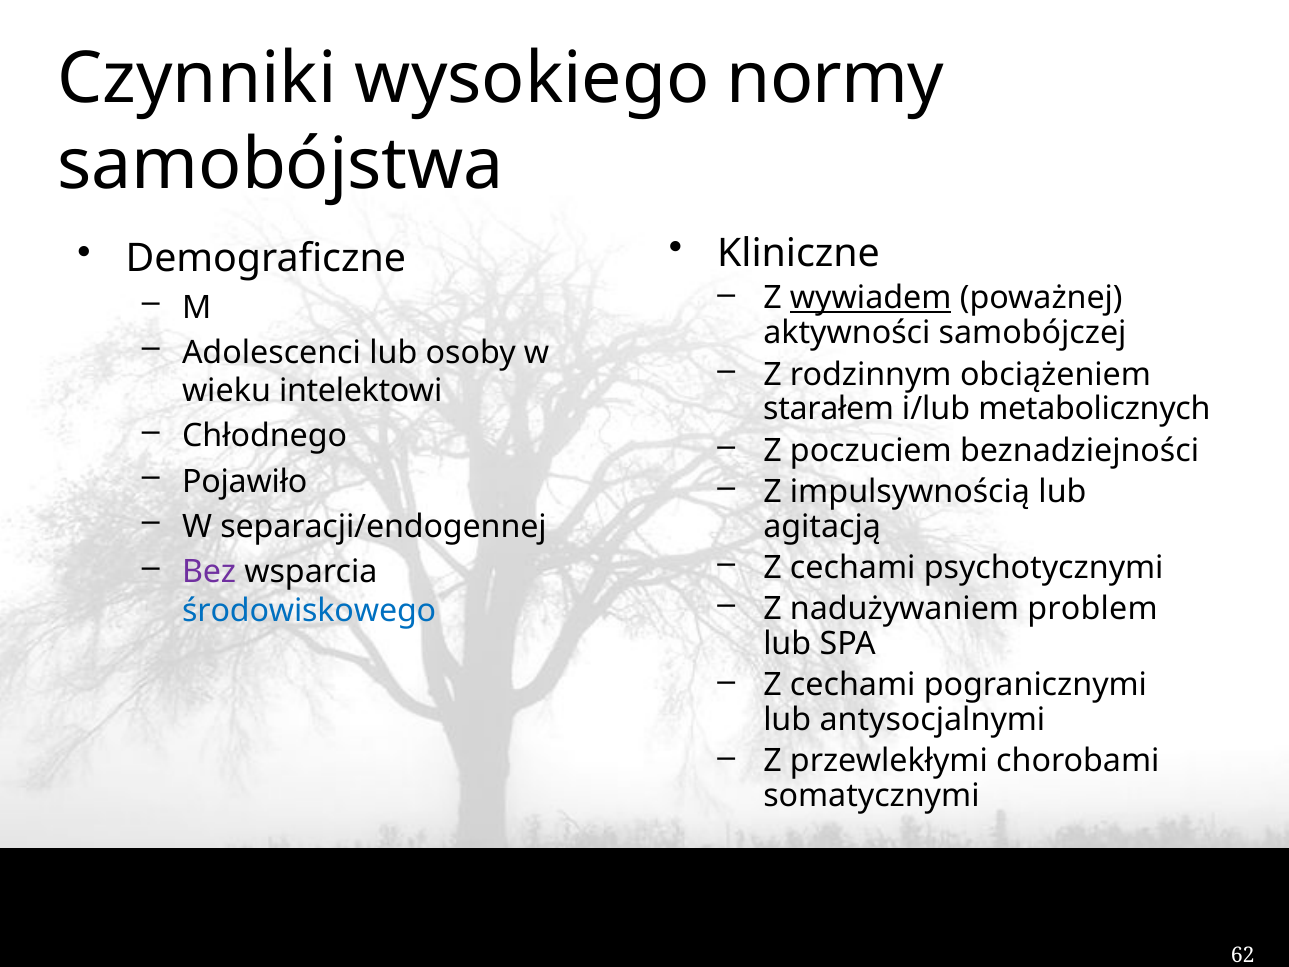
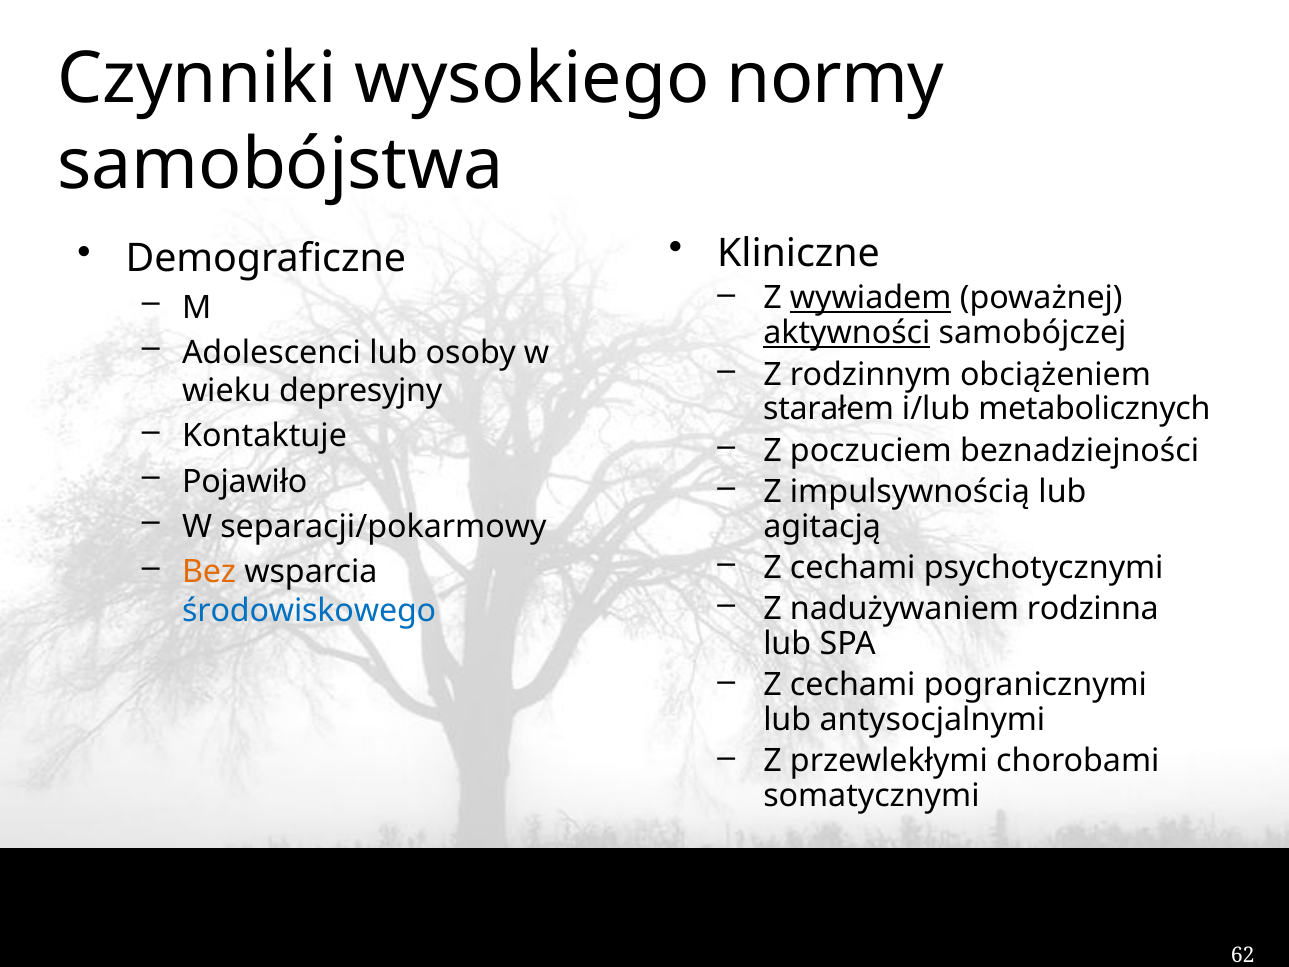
aktywności underline: none -> present
intelektowi: intelektowi -> depresyjny
Chłodnego: Chłodnego -> Kontaktuje
separacji/endogennej: separacji/endogennej -> separacji/pokarmowy
Bez colour: purple -> orange
problem: problem -> rodzinna
